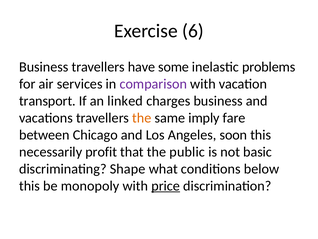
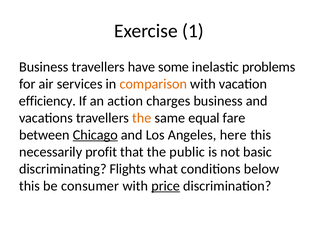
6: 6 -> 1
comparison colour: purple -> orange
transport: transport -> efficiency
linked: linked -> action
imply: imply -> equal
Chicago underline: none -> present
soon: soon -> here
Shape: Shape -> Flights
monopoly: monopoly -> consumer
